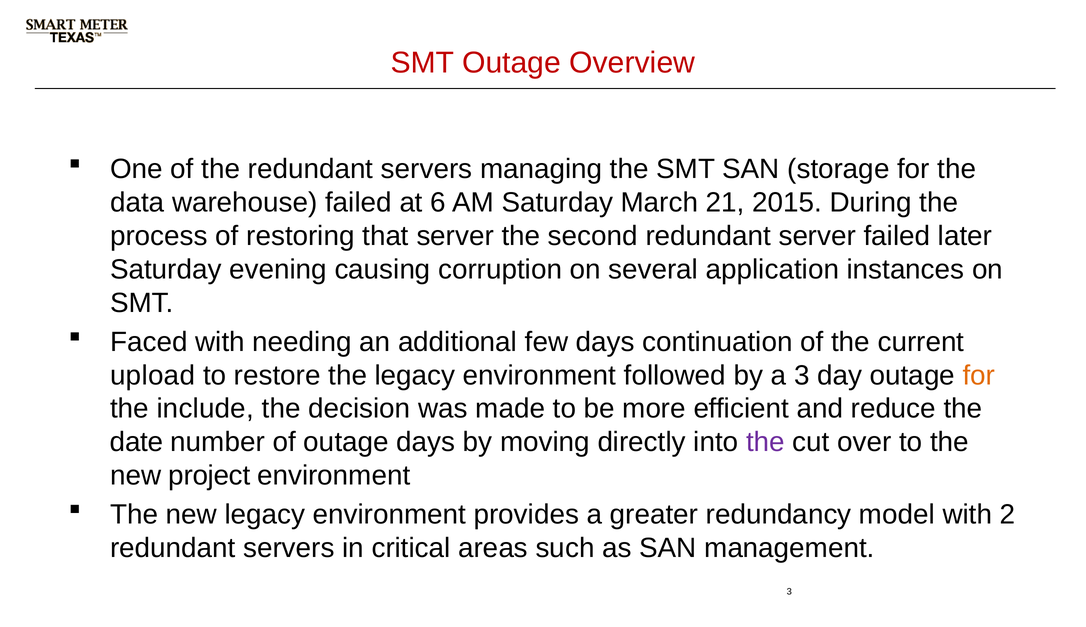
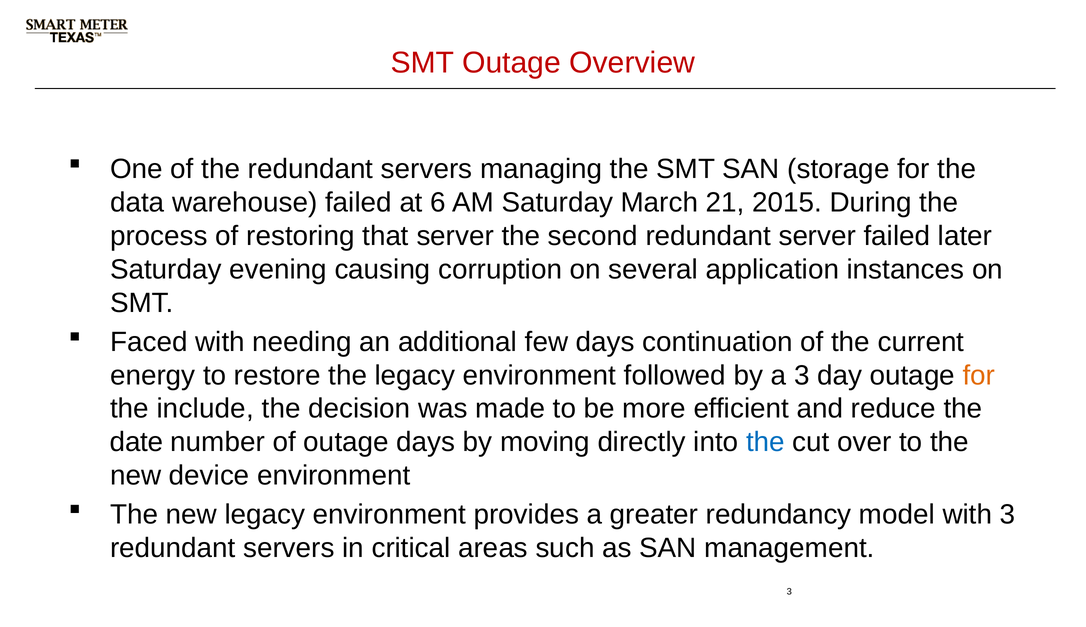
upload: upload -> energy
the at (765, 442) colour: purple -> blue
project: project -> device
with 2: 2 -> 3
